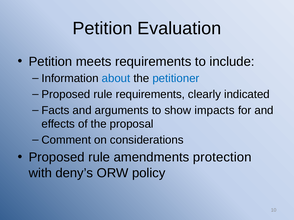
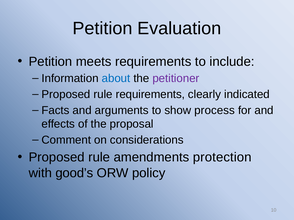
petitioner colour: blue -> purple
impacts: impacts -> process
deny’s: deny’s -> good’s
